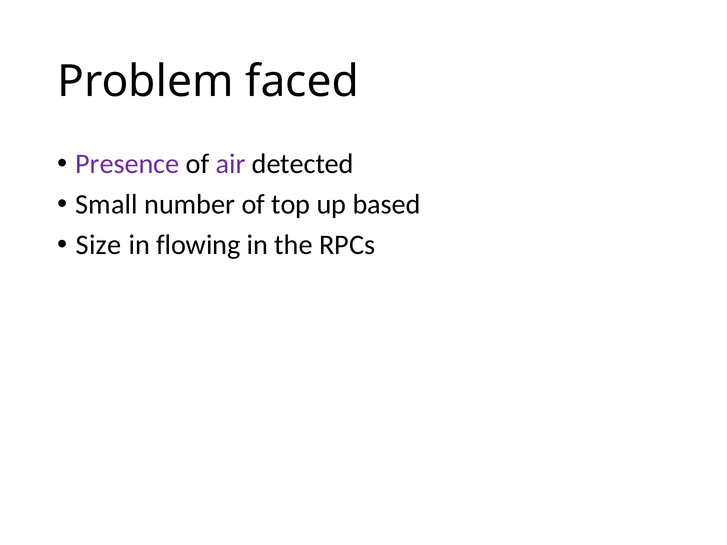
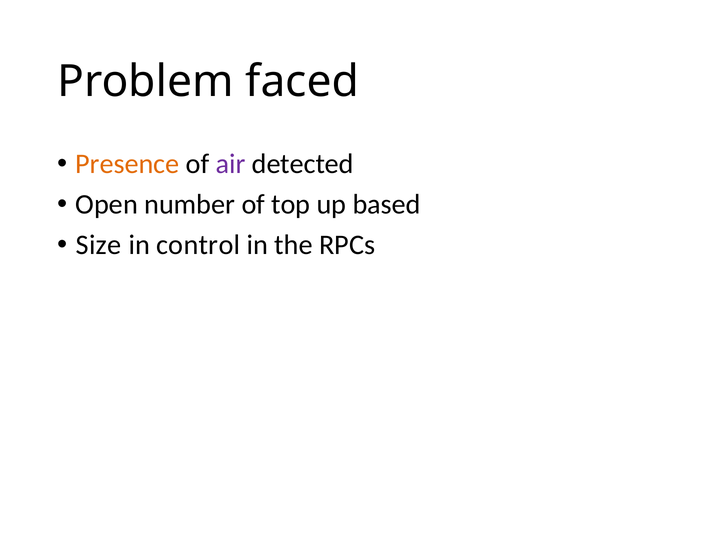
Presence colour: purple -> orange
Small: Small -> Open
flowing: flowing -> control
